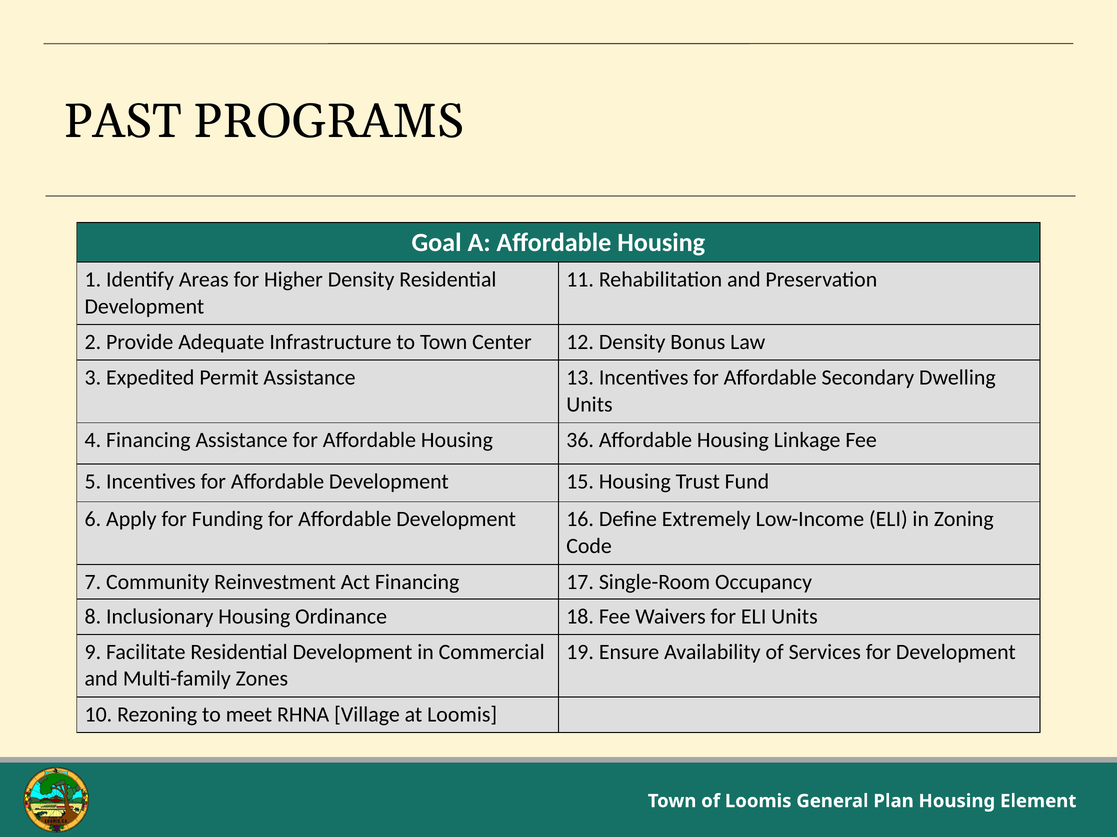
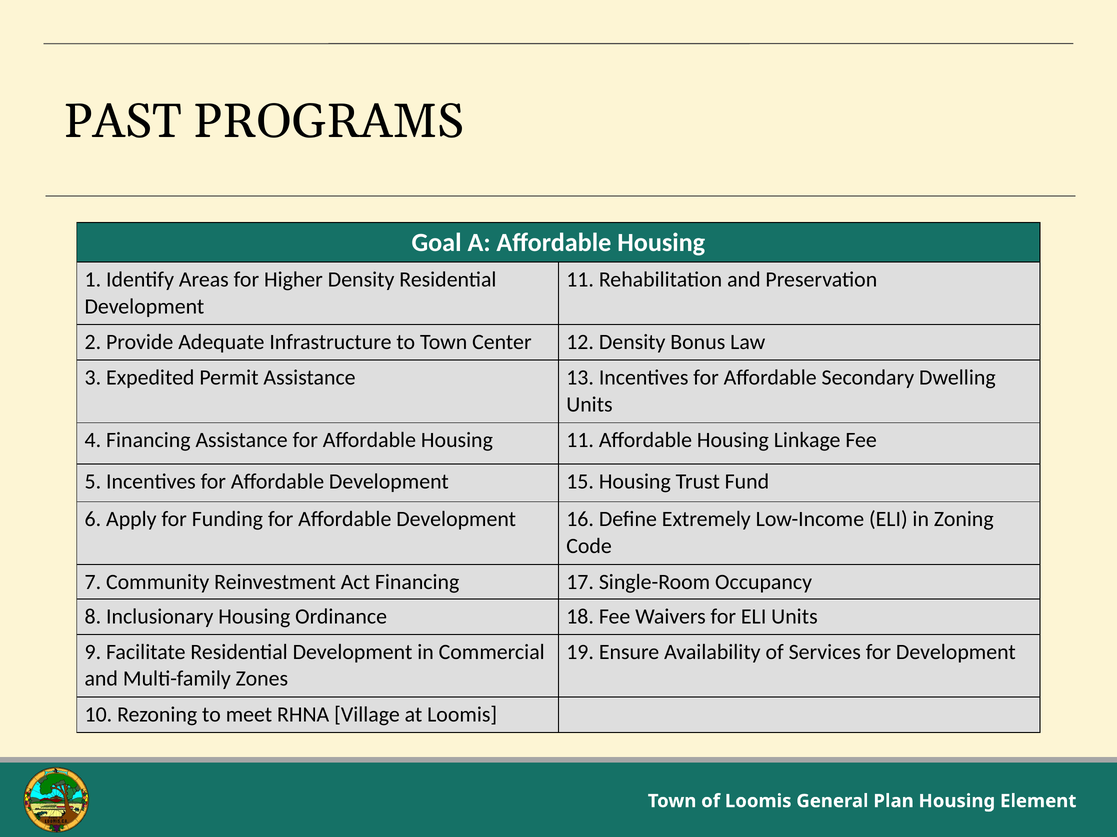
Housing 36: 36 -> 11
